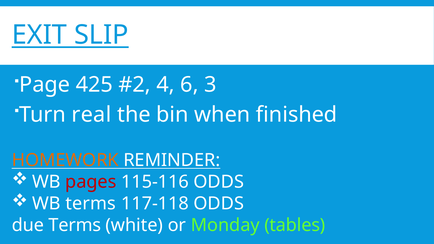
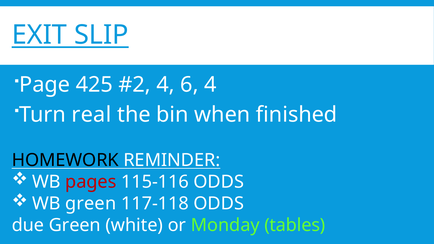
6 3: 3 -> 4
HOMEWORK colour: orange -> black
WB terms: terms -> green
due Terms: Terms -> Green
